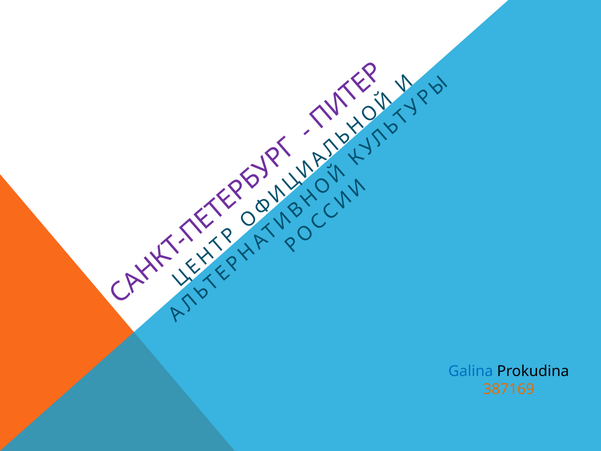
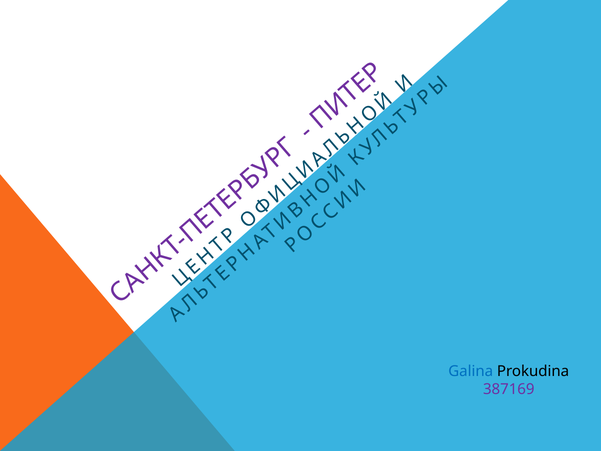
387169 colour: orange -> purple
